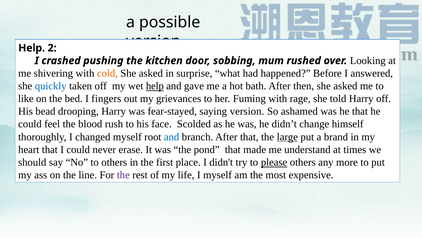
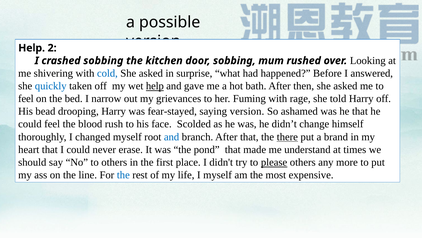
crashed pushing: pushing -> sobbing
cold colour: orange -> blue
like at (26, 99): like -> feel
fingers: fingers -> narrow
large: large -> there
the at (123, 174) colour: purple -> blue
